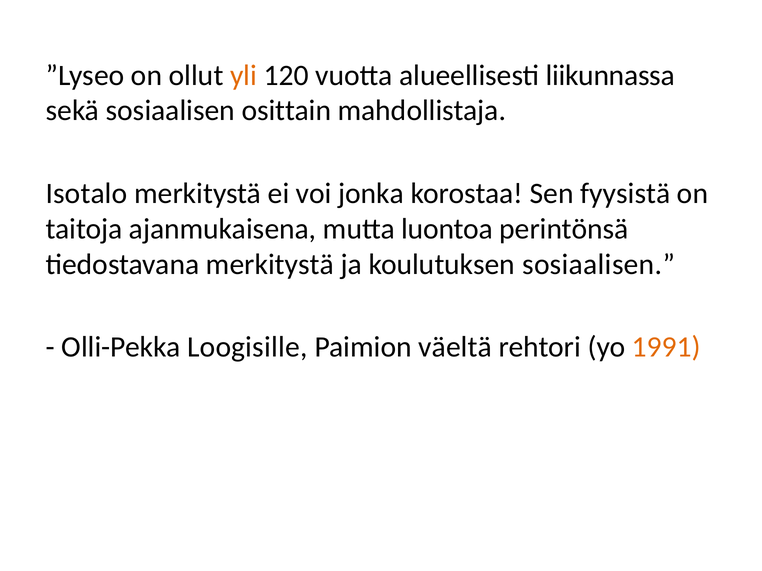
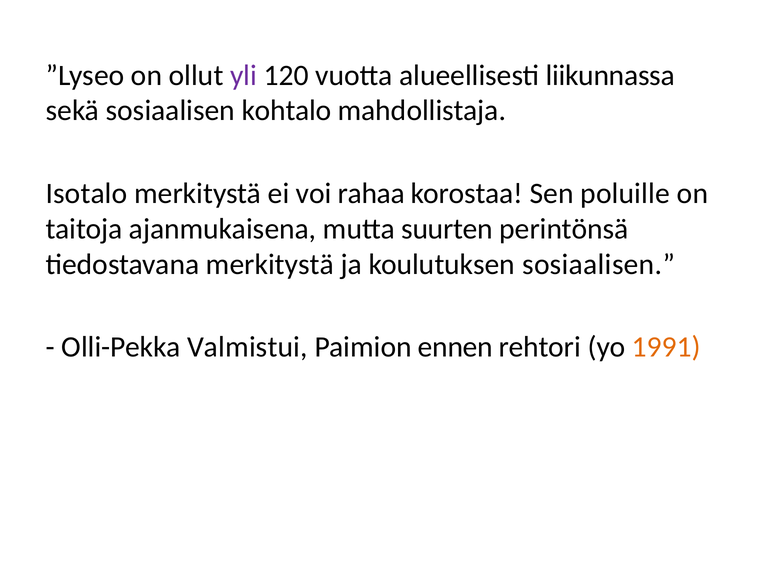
yli colour: orange -> purple
osittain: osittain -> kohtalo
jonka: jonka -> rahaa
fyysistä: fyysistä -> poluille
luontoa: luontoa -> suurten
Loogisille: Loogisille -> Valmistui
väeltä: väeltä -> ennen
